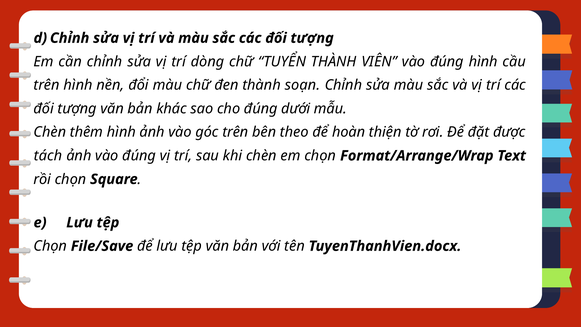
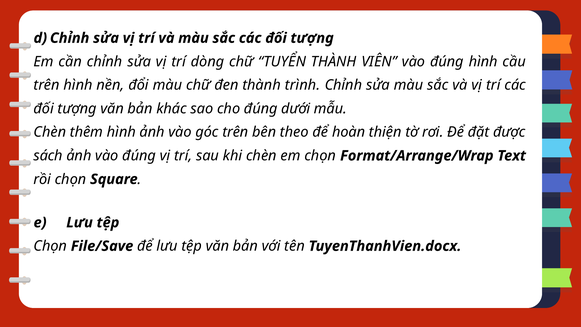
soạn: soạn -> trình
tách: tách -> sách
